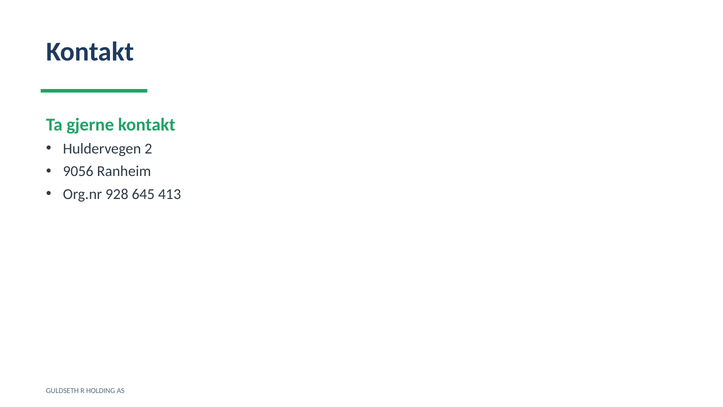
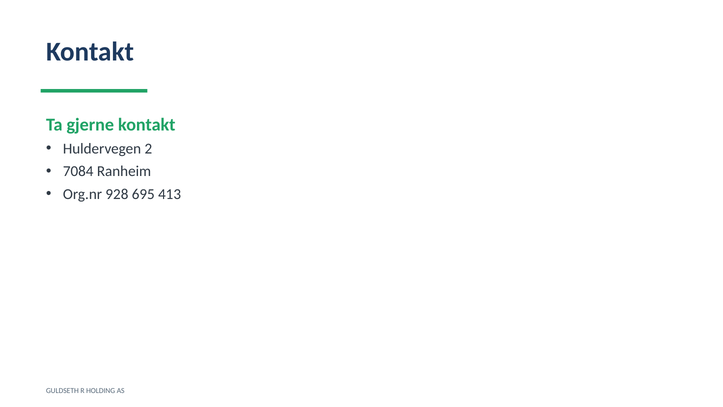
9056: 9056 -> 7084
645: 645 -> 695
